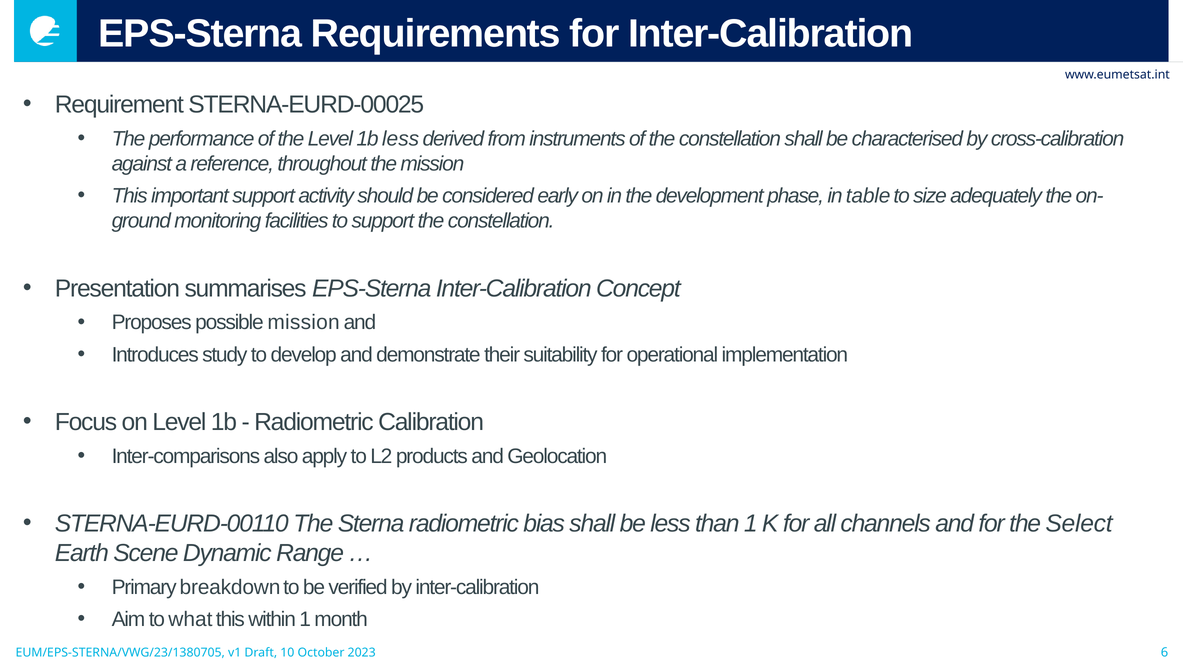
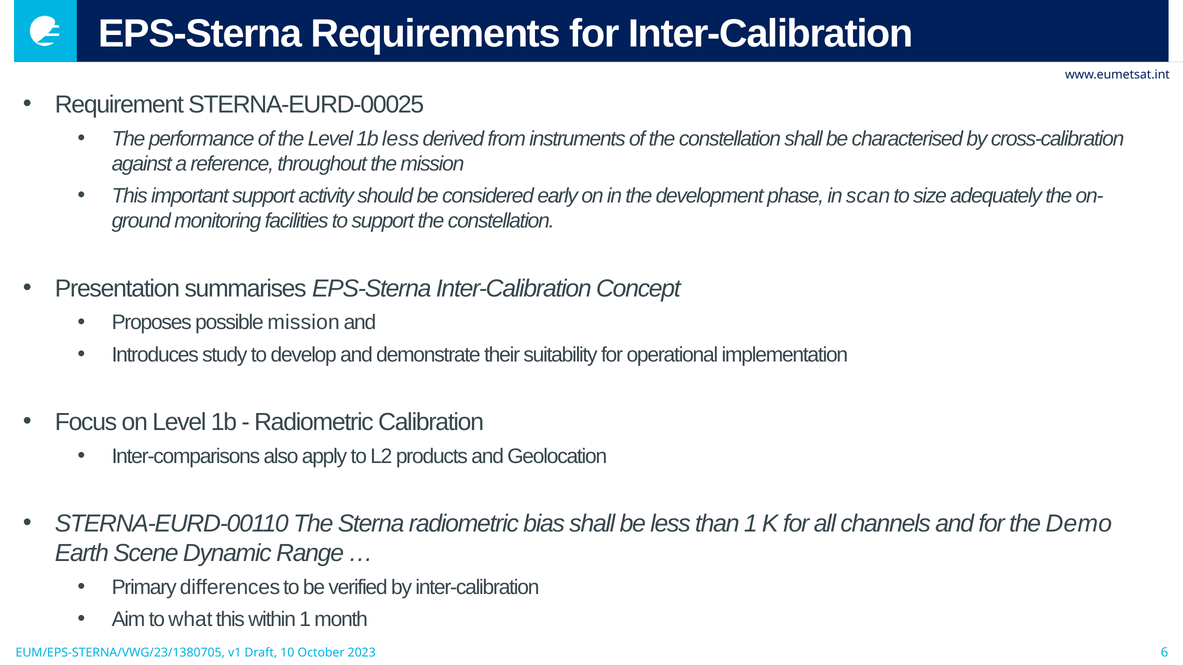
table: table -> scan
Select: Select -> Demo
breakdown: breakdown -> differences
